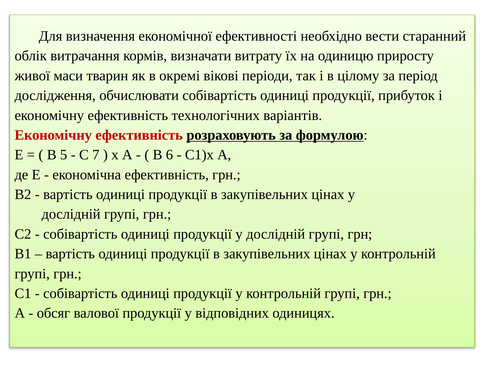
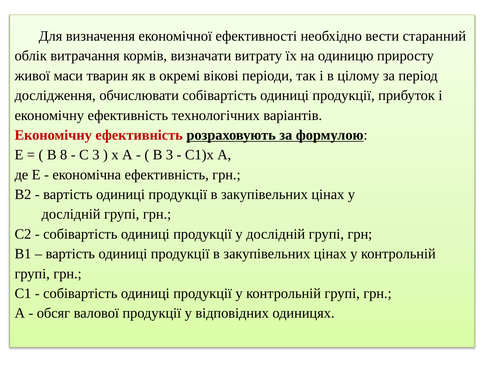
5: 5 -> 8
С 7: 7 -> 3
В 6: 6 -> 3
